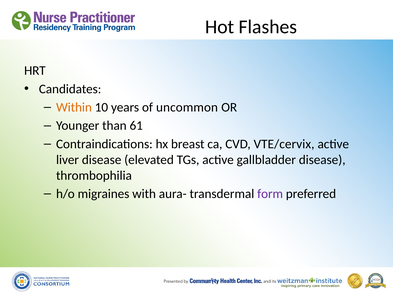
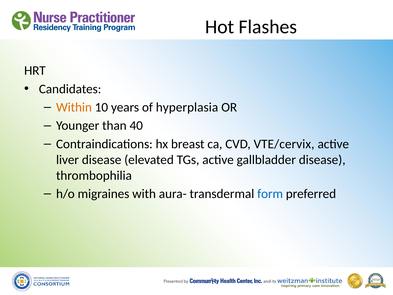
uncommon: uncommon -> hyperplasia
61: 61 -> 40
form colour: purple -> blue
